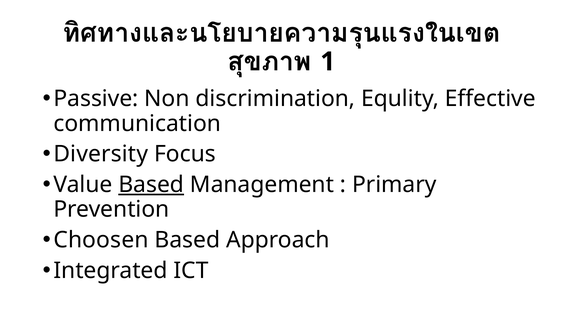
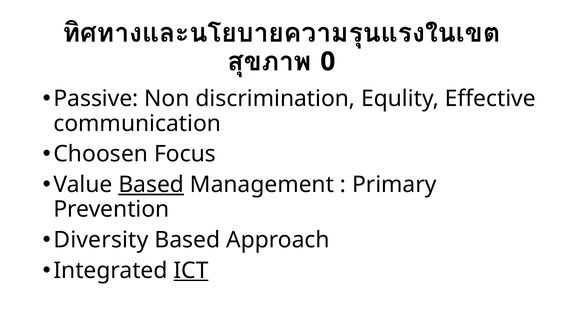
1: 1 -> 0
Diversity: Diversity -> Choosen
Choosen: Choosen -> Diversity
ICT underline: none -> present
